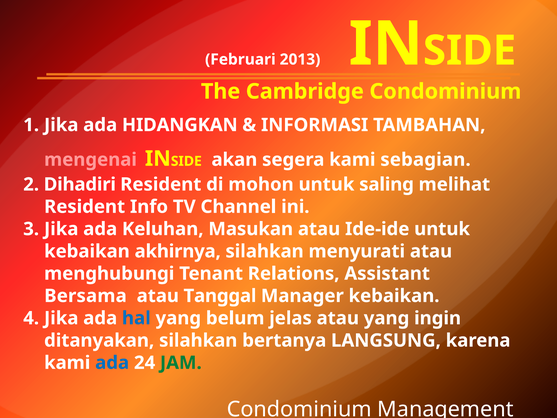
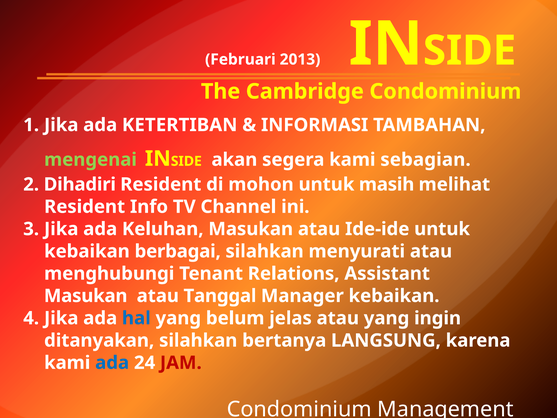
HIDANGKAN: HIDANGKAN -> KETERTIBAN
mengenai colour: pink -> light green
saling: saling -> masih
akhirnya: akhirnya -> berbagai
Bersama at (85, 296): Bersama -> Masukan
JAM colour: green -> red
